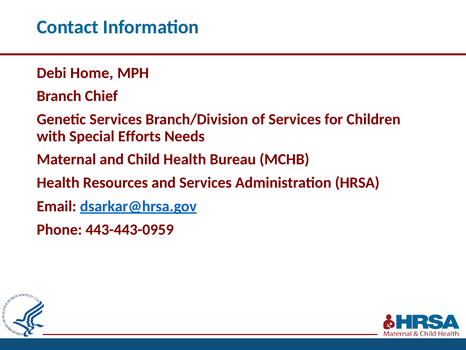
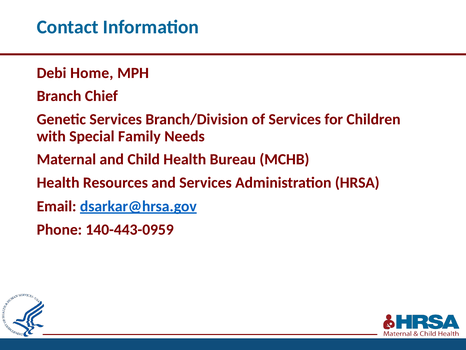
Efforts: Efforts -> Family
443-443-0959: 443-443-0959 -> 140-443-0959
